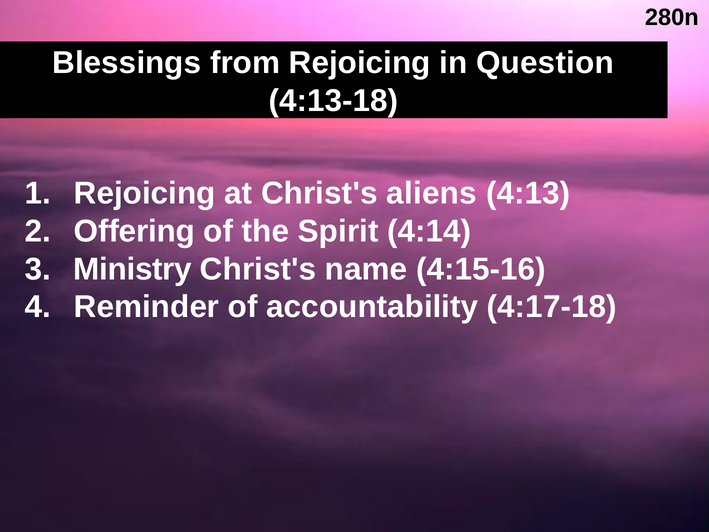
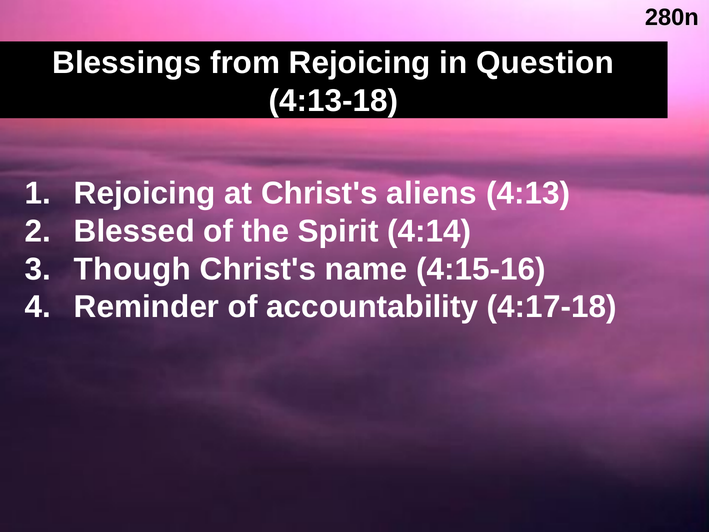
Offering: Offering -> Blessed
Ministry: Ministry -> Though
